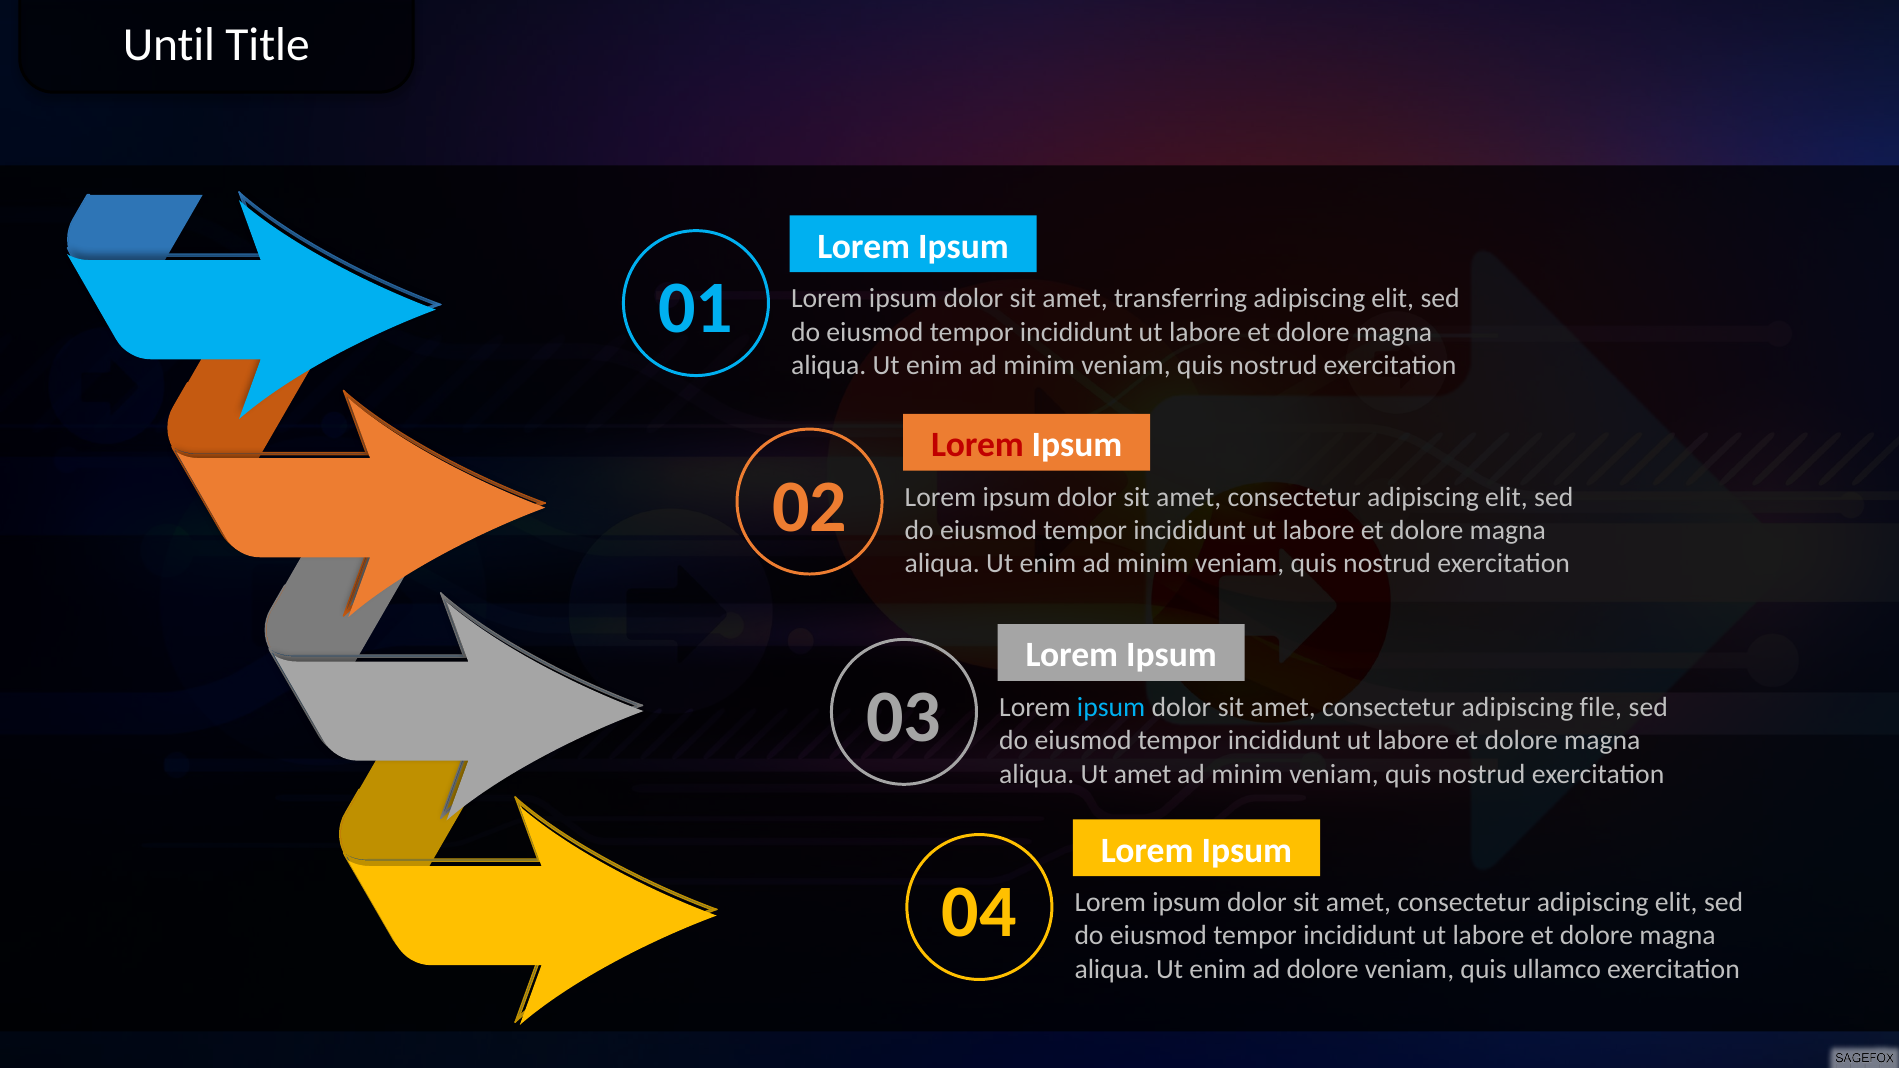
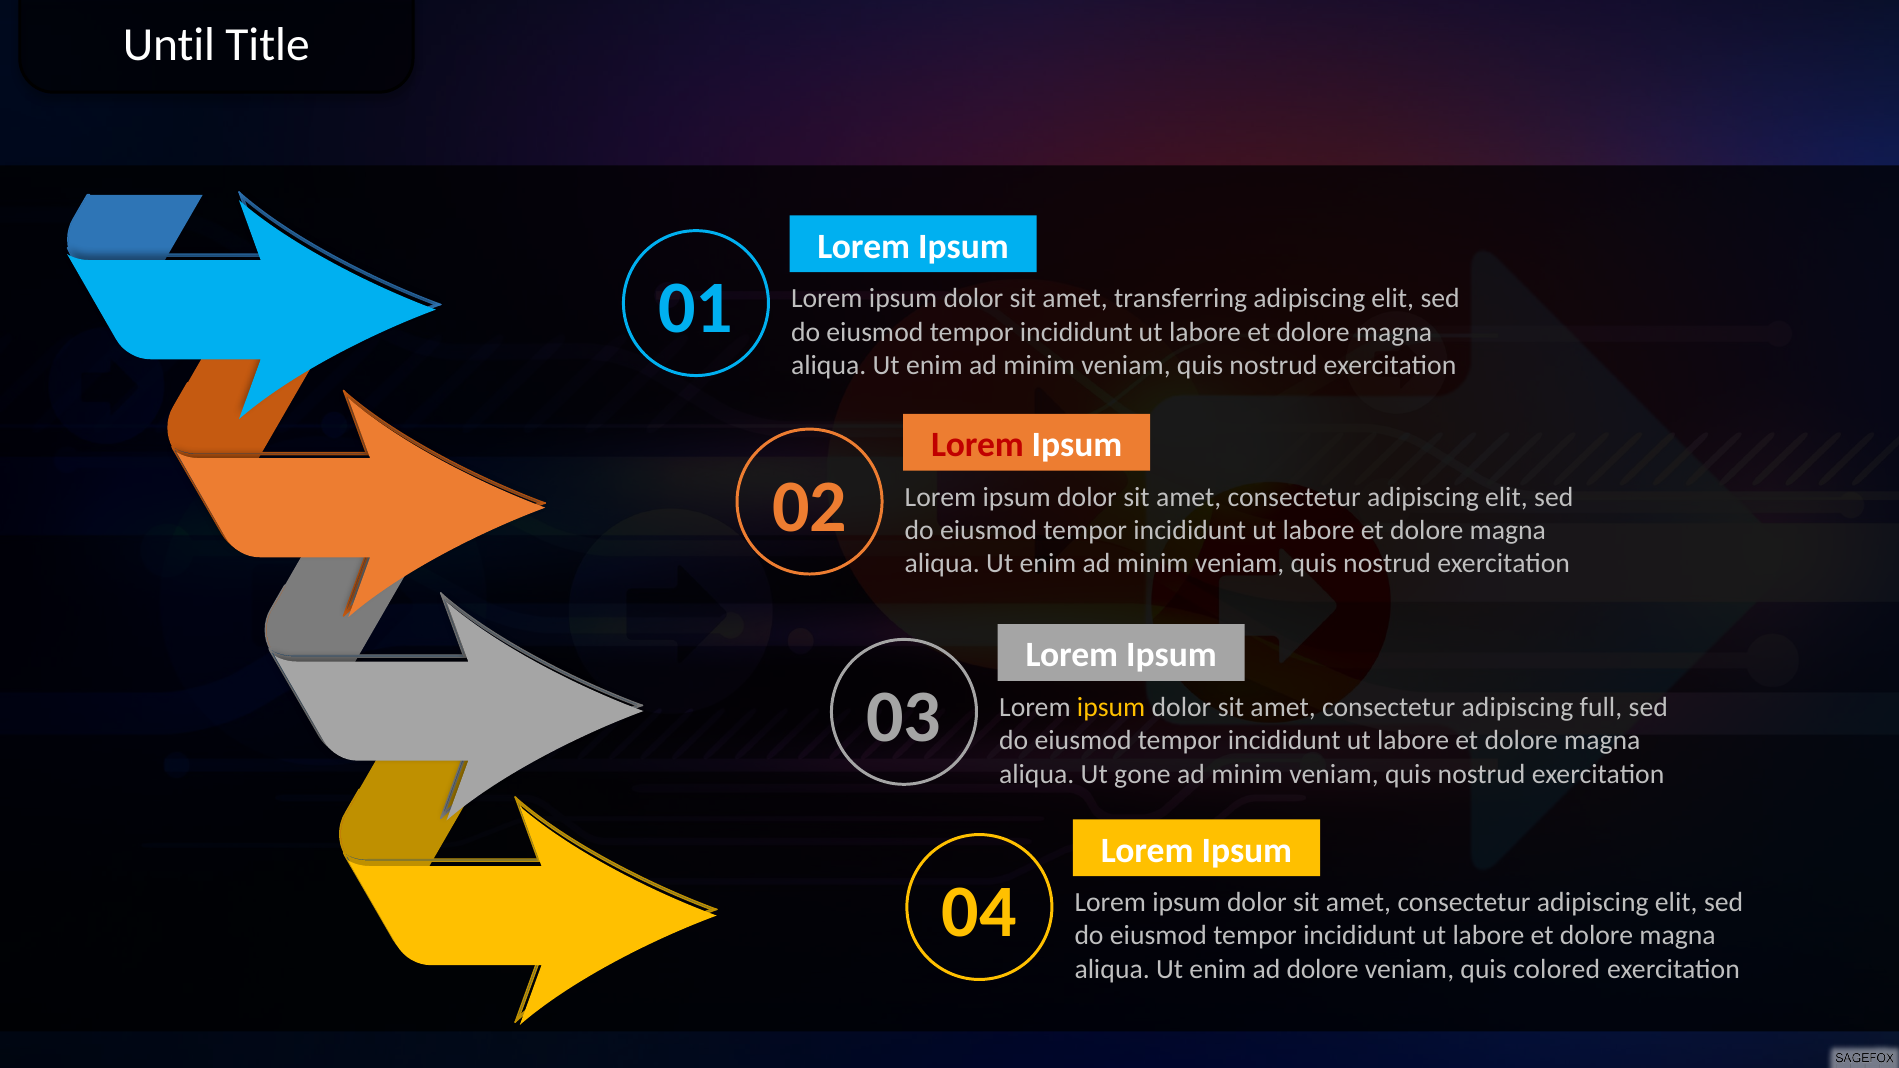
ipsum at (1111, 708) colour: light blue -> yellow
file: file -> full
Ut amet: amet -> gone
ullamco: ullamco -> colored
